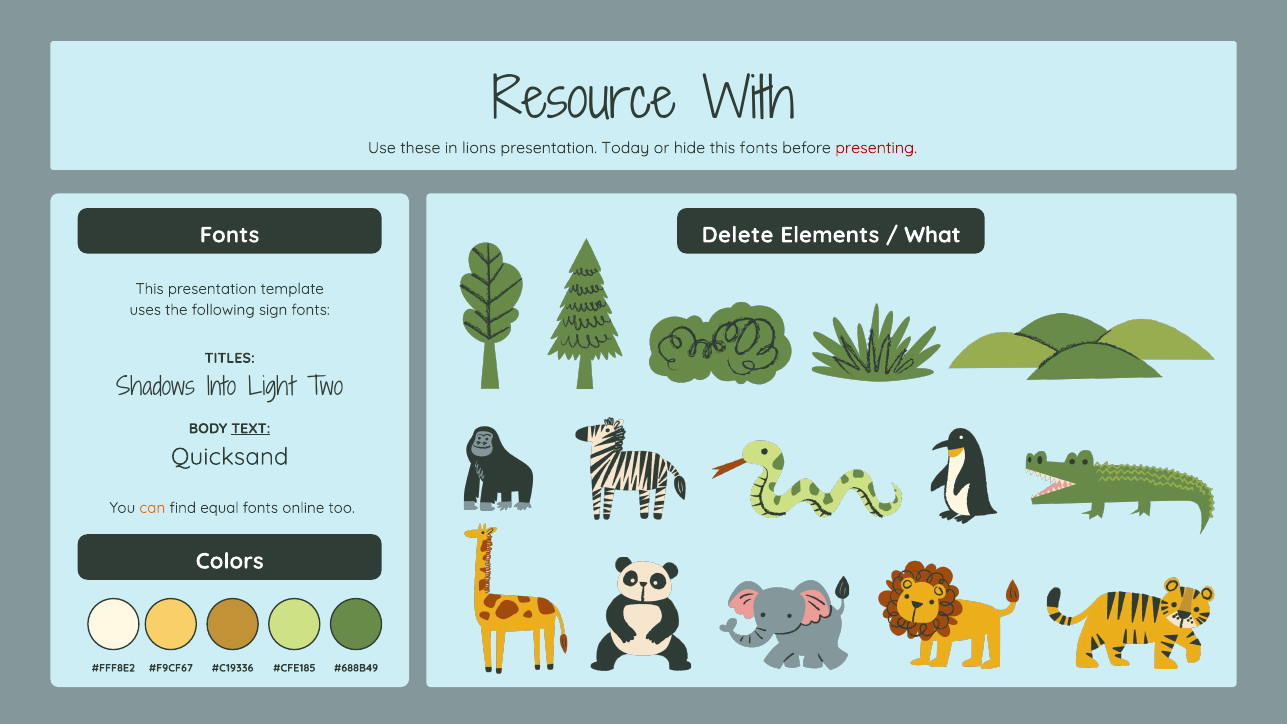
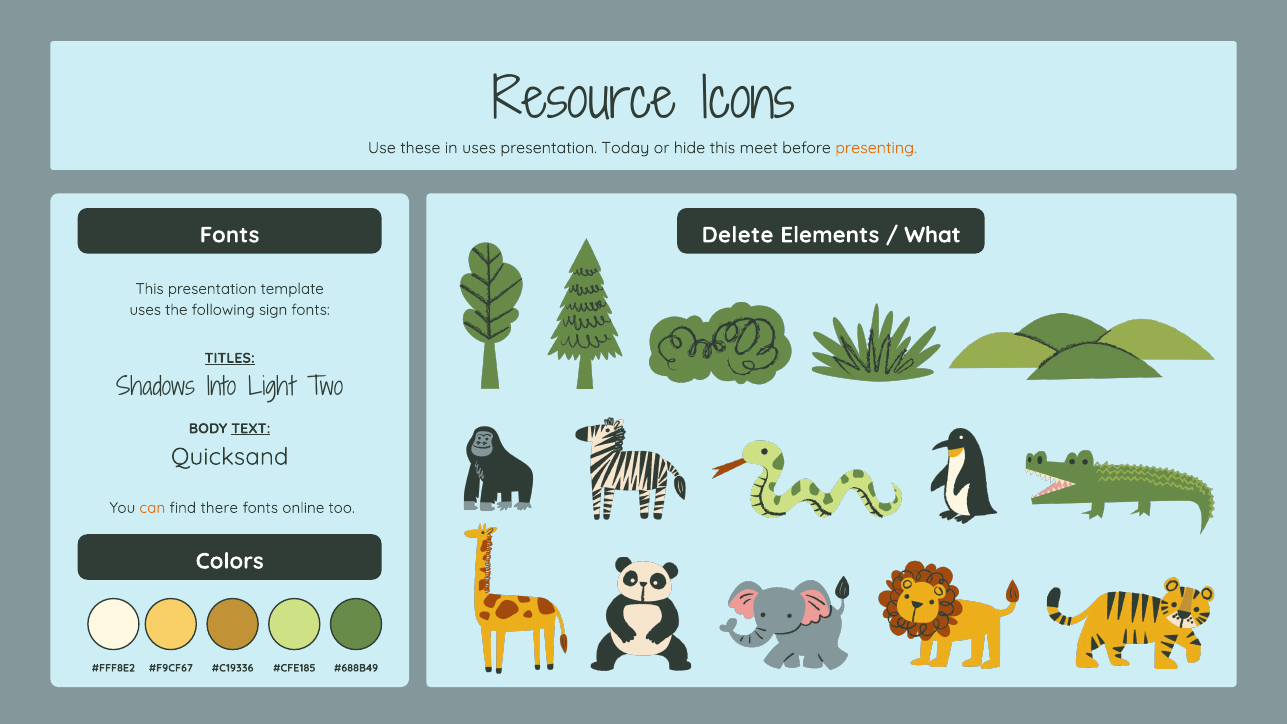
With: With -> Icons
in lions: lions -> uses
this fonts: fonts -> meet
presenting colour: red -> orange
TITLES underline: none -> present
equal: equal -> there
